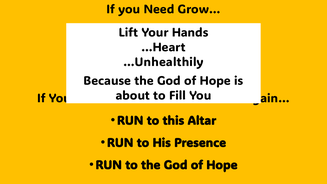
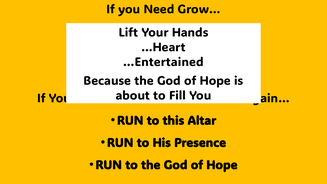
…Unhealthily: …Unhealthily -> …Entertained
